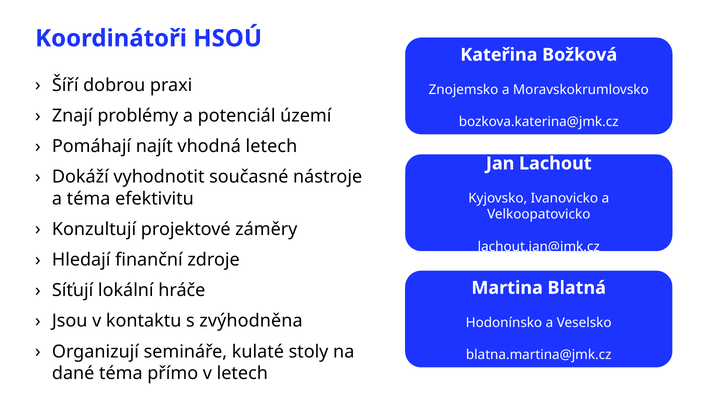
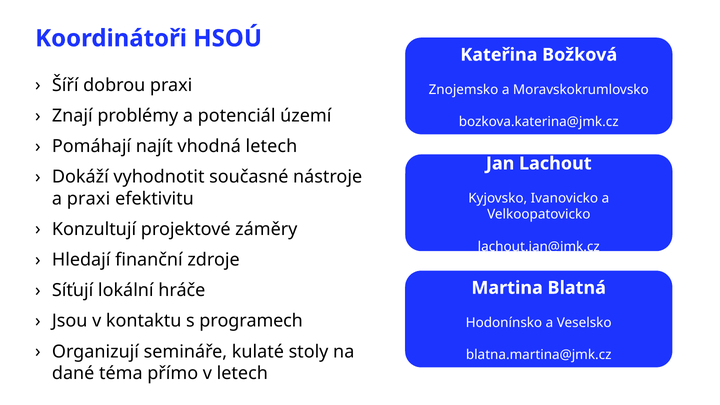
a téma: téma -> praxi
zvýhodněna: zvýhodněna -> programech
